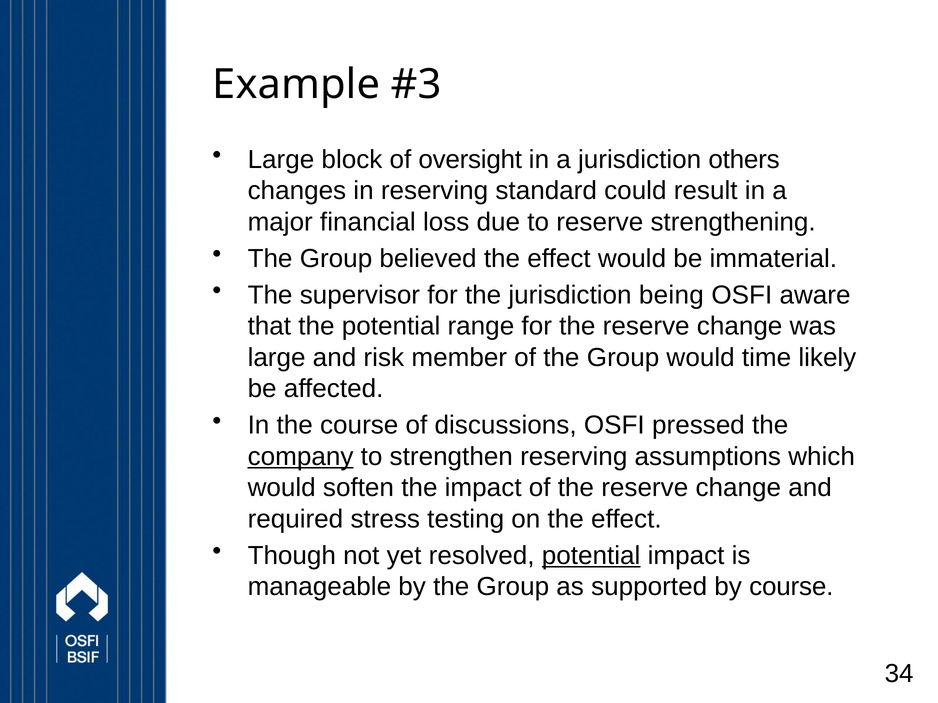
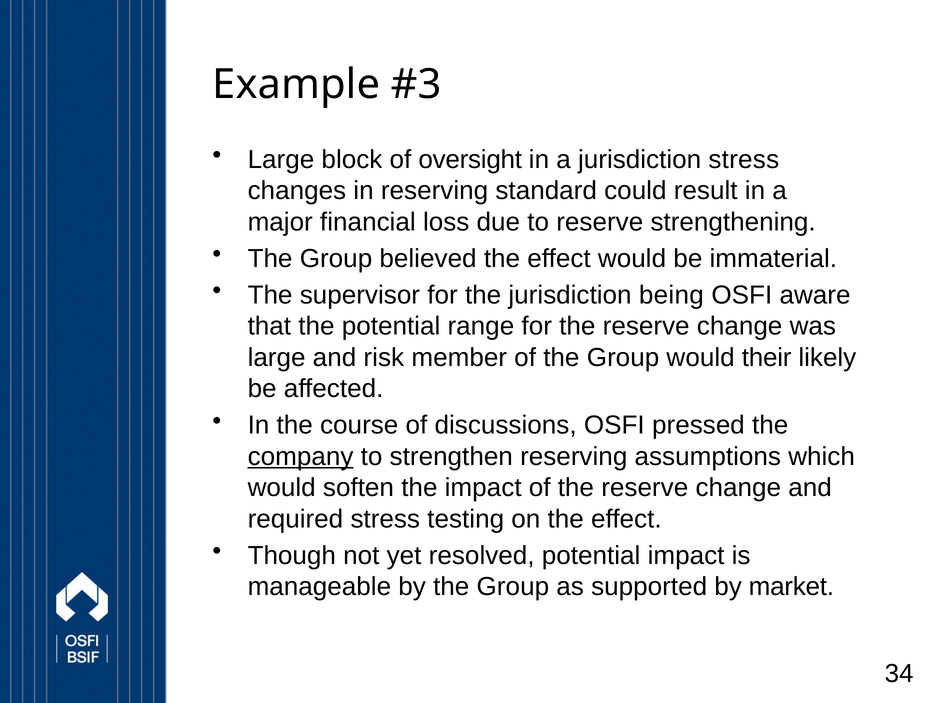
jurisdiction others: others -> stress
time: time -> their
potential at (591, 556) underline: present -> none
by course: course -> market
